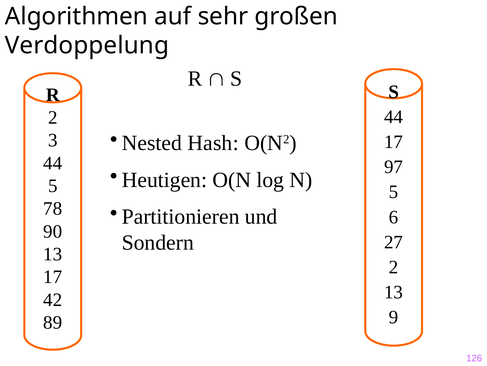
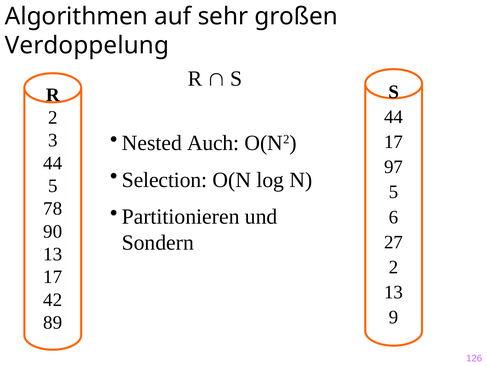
Hash: Hash -> Auch
Heutigen: Heutigen -> Selection
